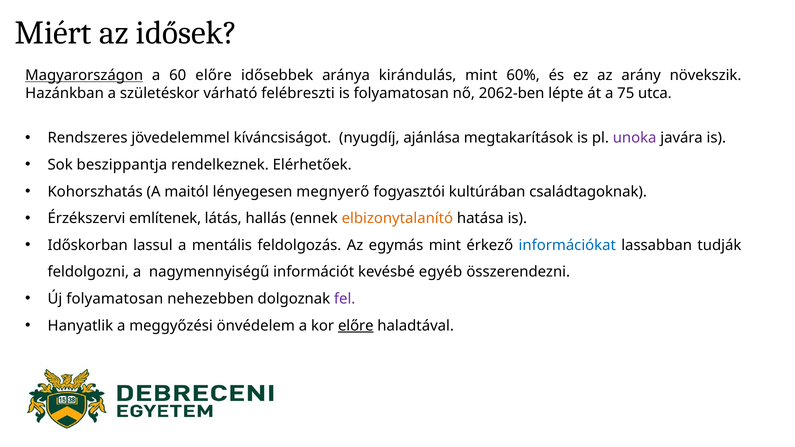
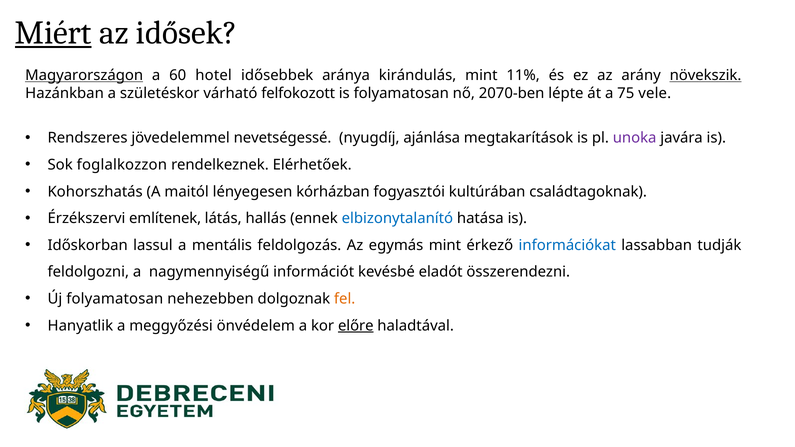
Miért underline: none -> present
60 előre: előre -> hotel
60%: 60% -> 11%
növekszik underline: none -> present
felébreszti: felébreszti -> felfokozott
2062-ben: 2062-ben -> 2070-ben
utca: utca -> vele
kíváncsiságot: kíváncsiságot -> nevetségessé
beszippantja: beszippantja -> foglalkozzon
megnyerő: megnyerő -> kórházban
elbizonytalanító colour: orange -> blue
egyéb: egyéb -> eladót
fel colour: purple -> orange
